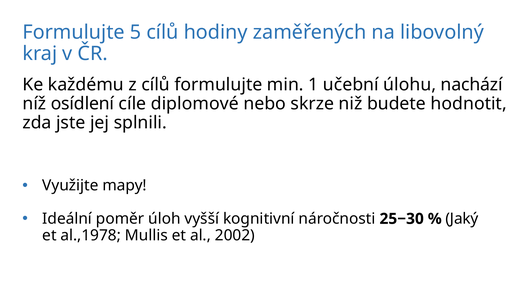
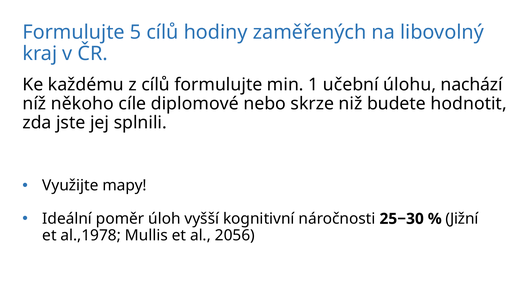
osídlení: osídlení -> někoho
Jaký: Jaký -> Jižní
2002: 2002 -> 2056
